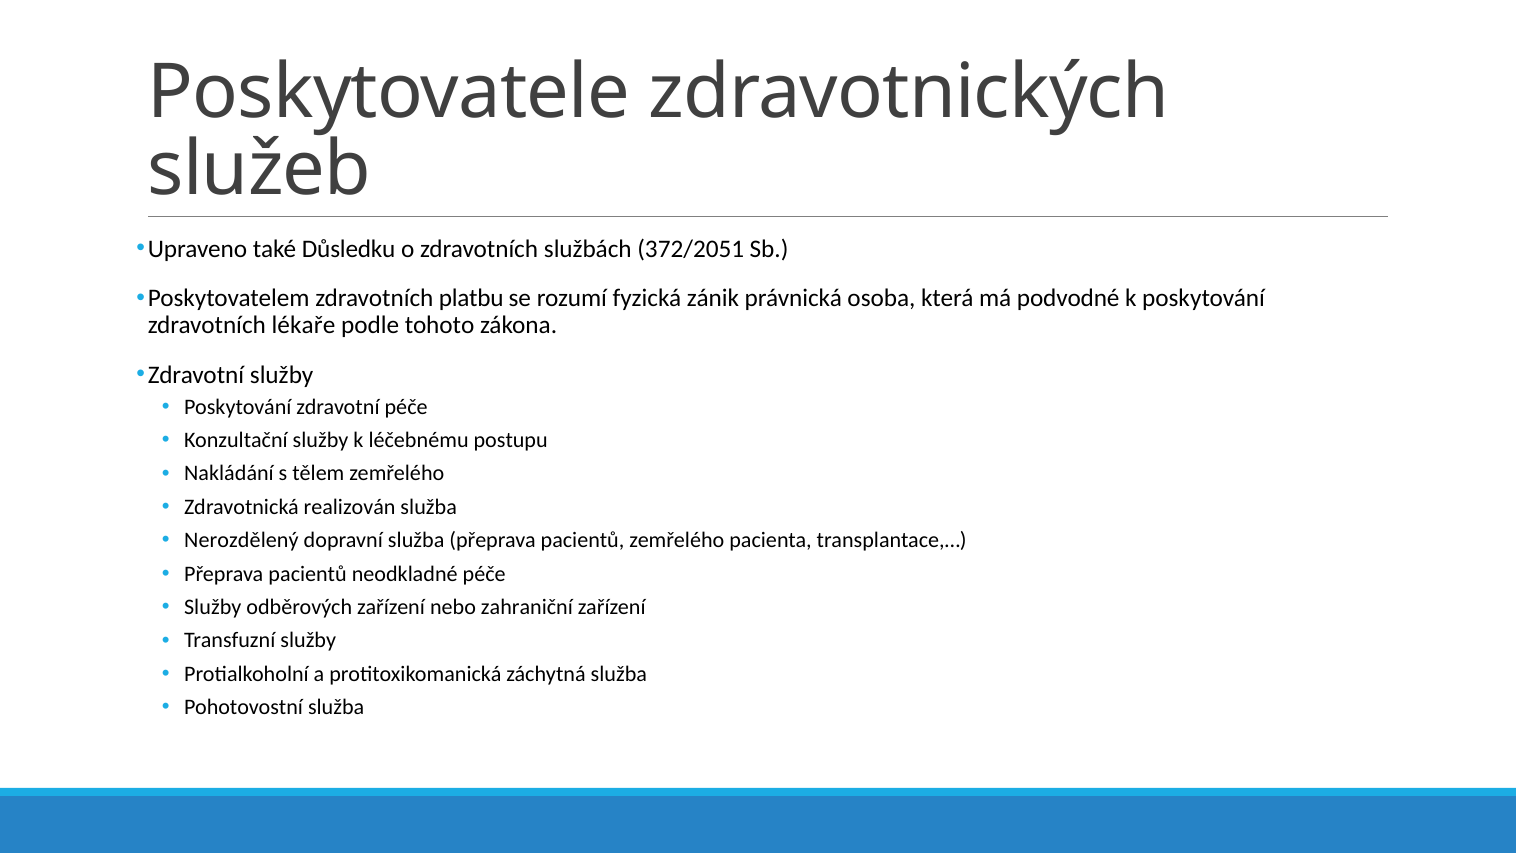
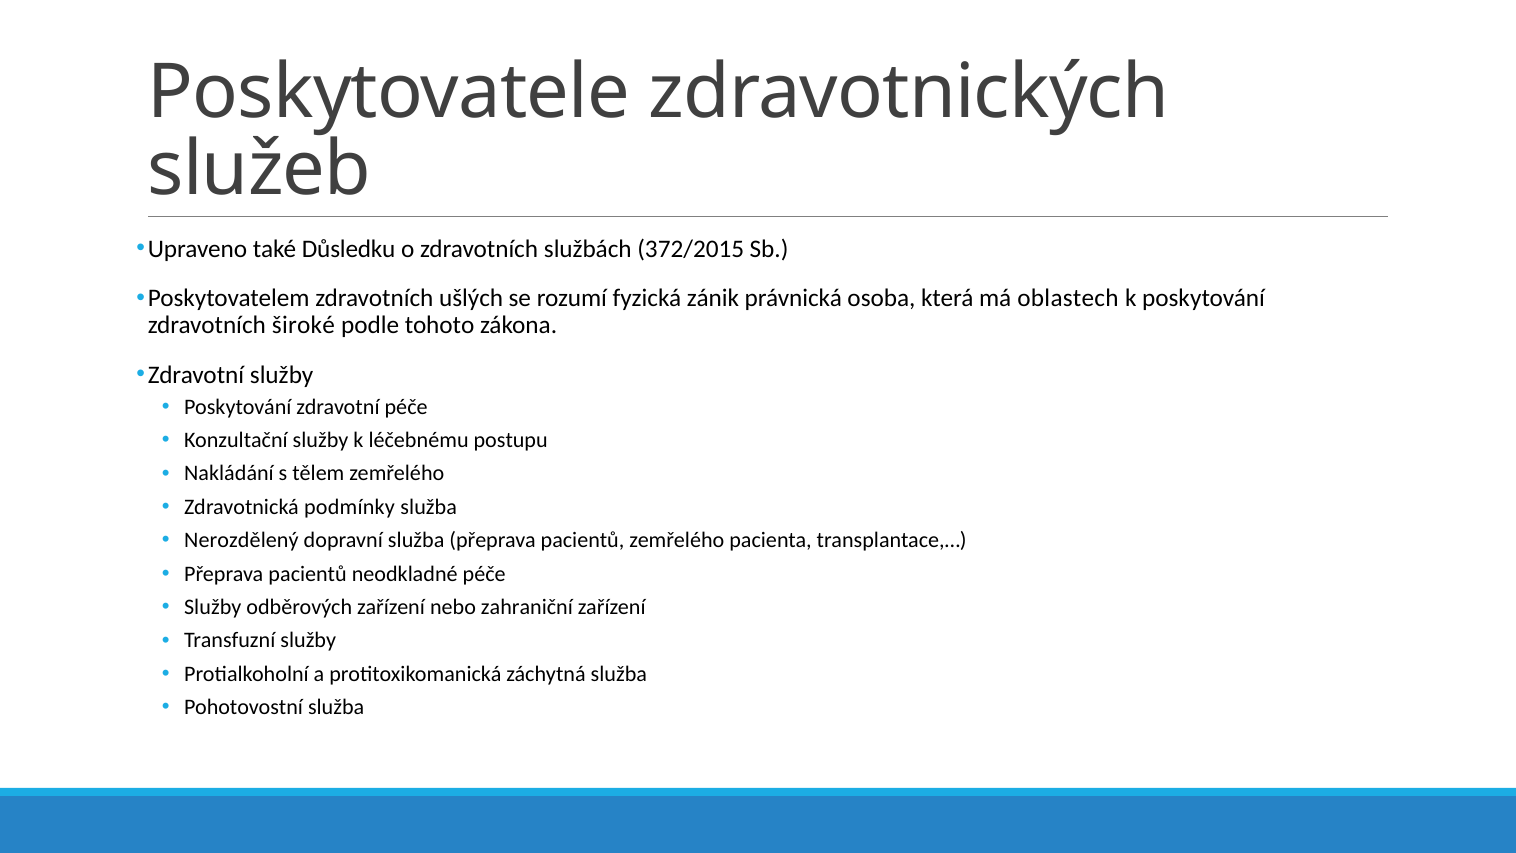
372/2051: 372/2051 -> 372/2015
platbu: platbu -> ušlých
podvodné: podvodné -> oblastech
lékaře: lékaře -> široké
realizován: realizován -> podmínky
